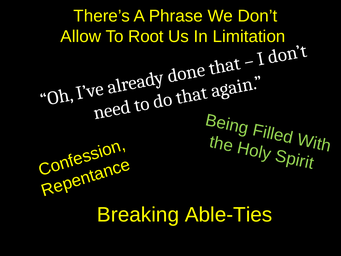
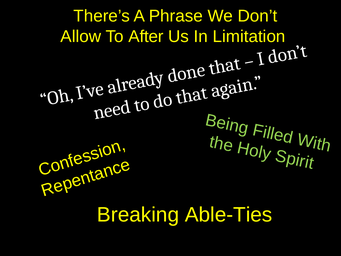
Root: Root -> After
